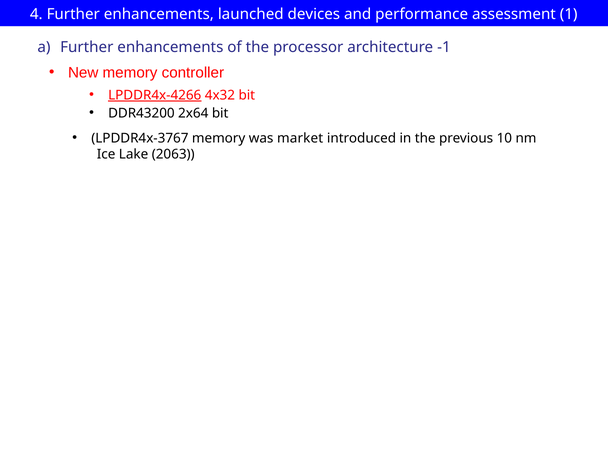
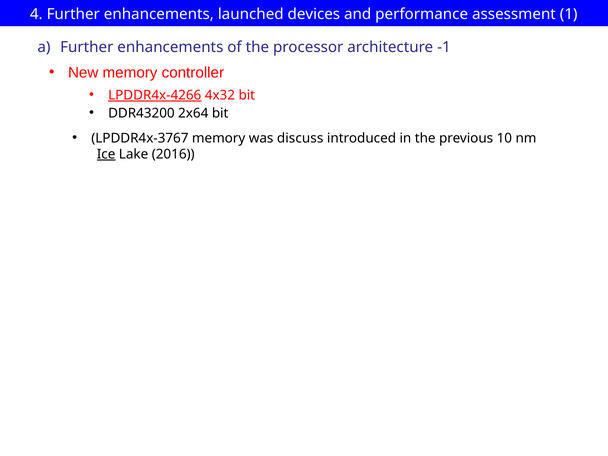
market: market -> discuss
Ice underline: none -> present
2063: 2063 -> 2016
